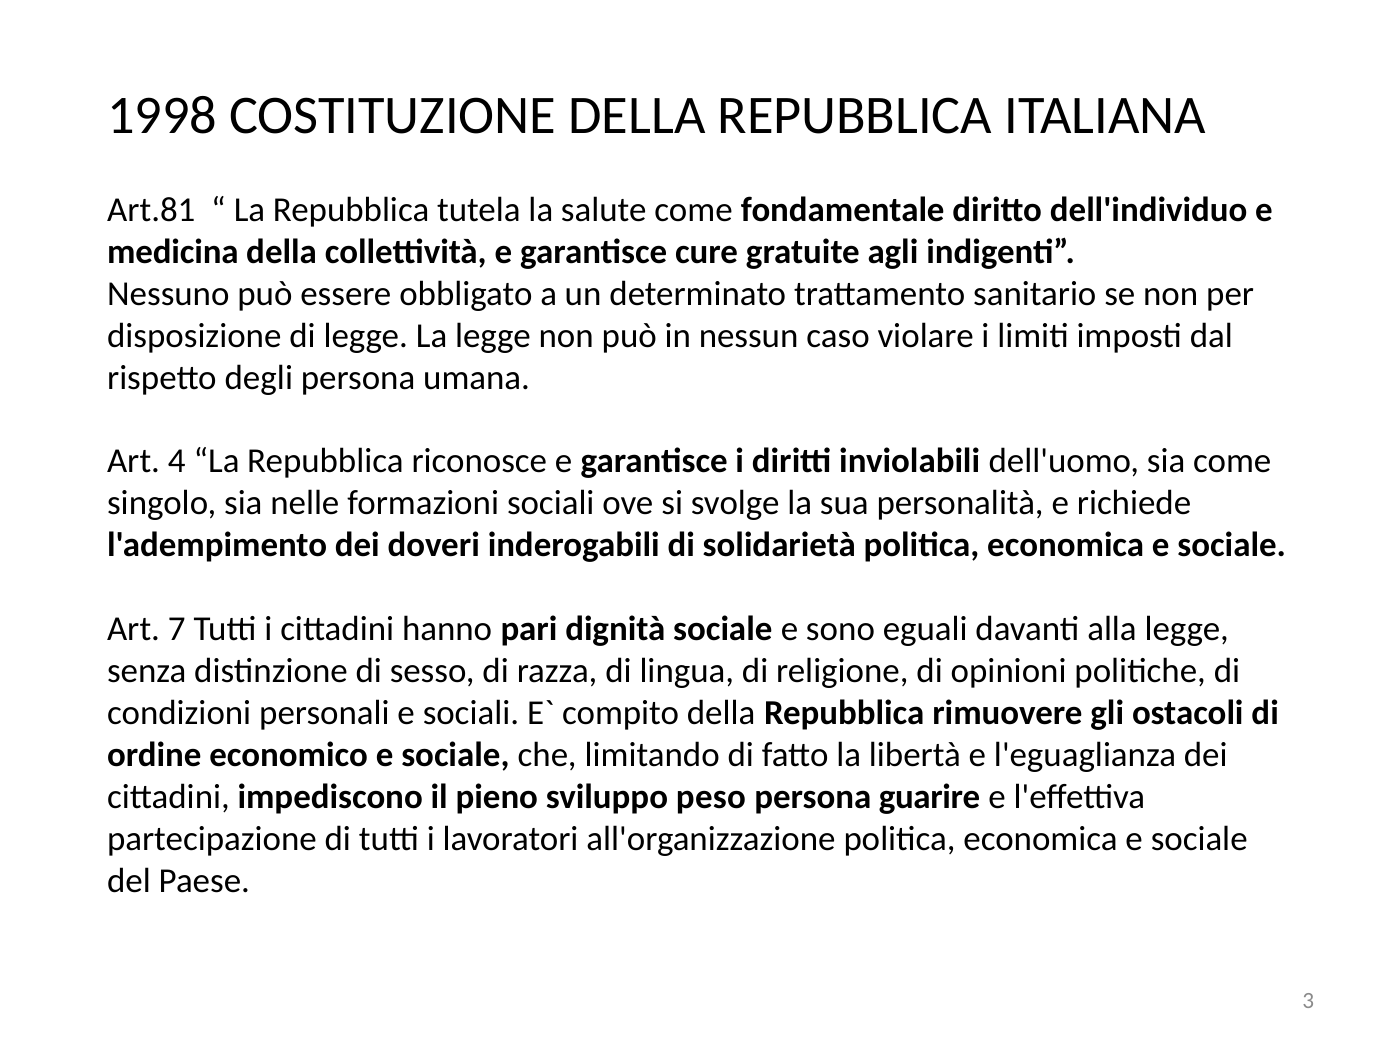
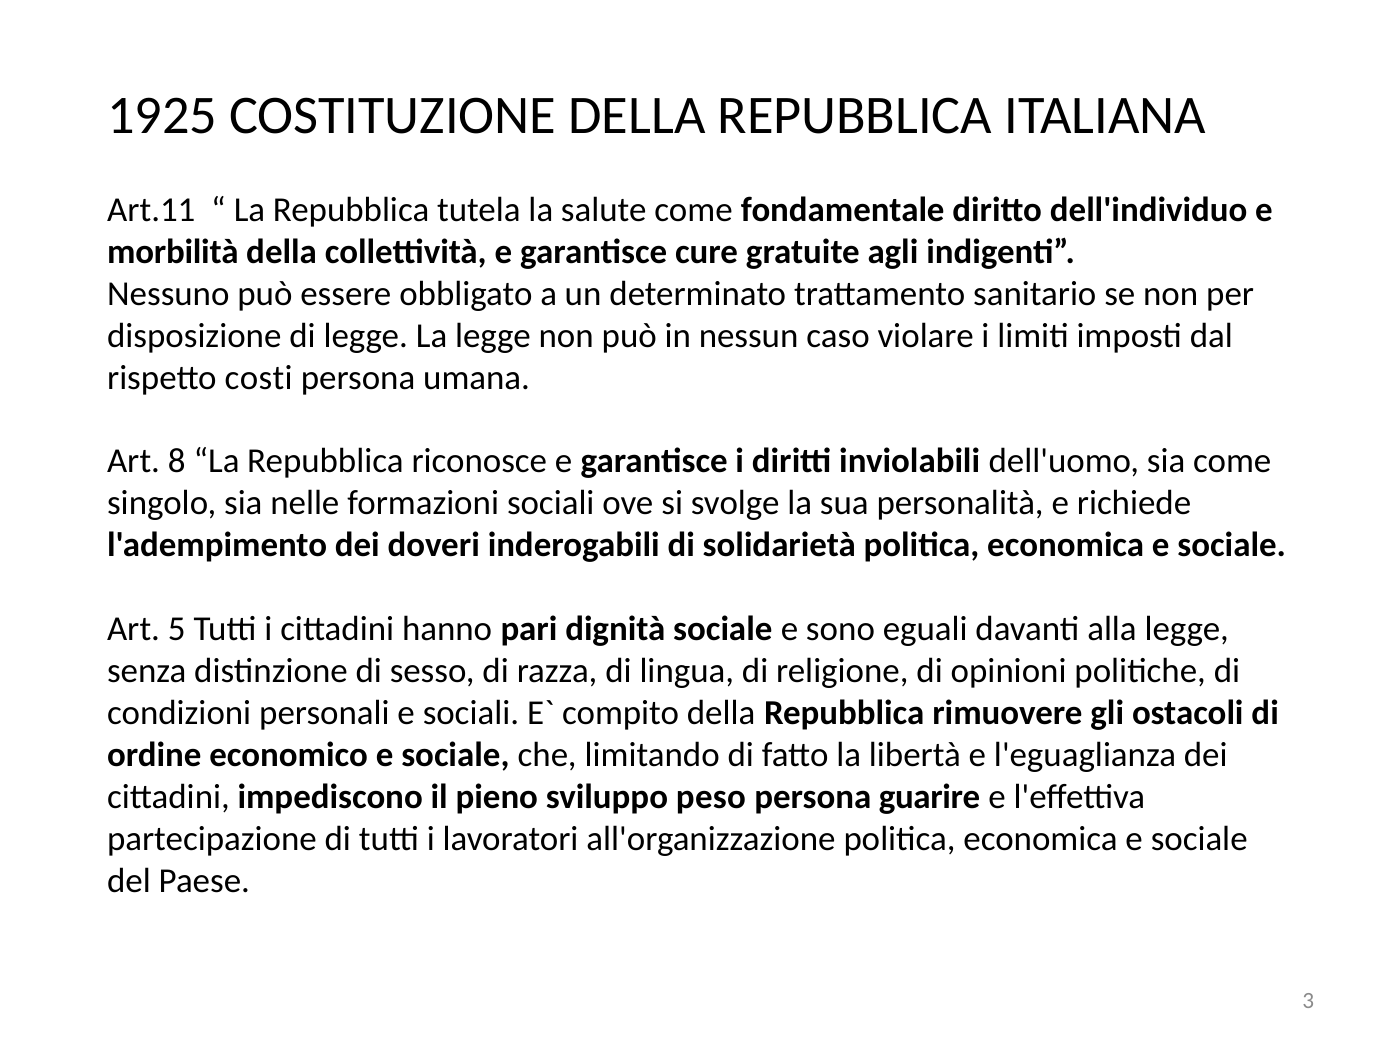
1998: 1998 -> 1925
Art.81: Art.81 -> Art.11
medicina: medicina -> morbilità
degli: degli -> costi
4: 4 -> 8
7: 7 -> 5
